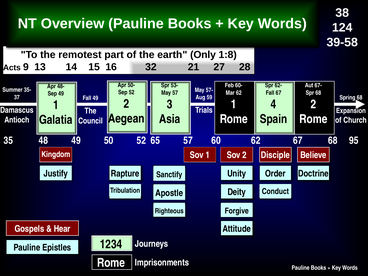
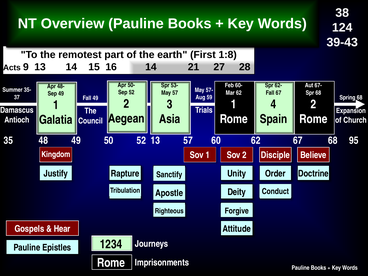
39-58: 39-58 -> 39-43
Only: Only -> First
16 32: 32 -> 14
52 65: 65 -> 13
